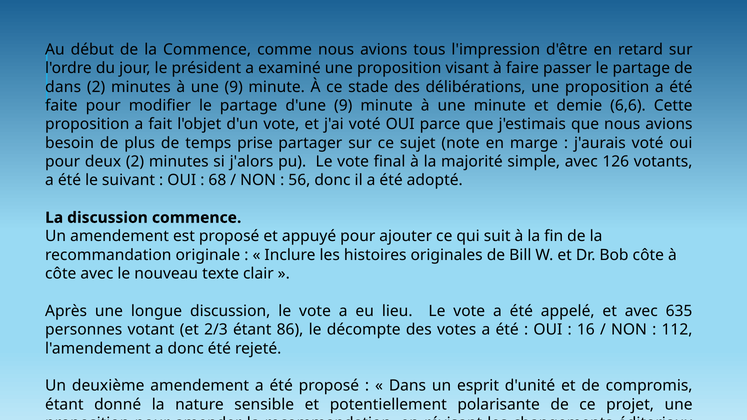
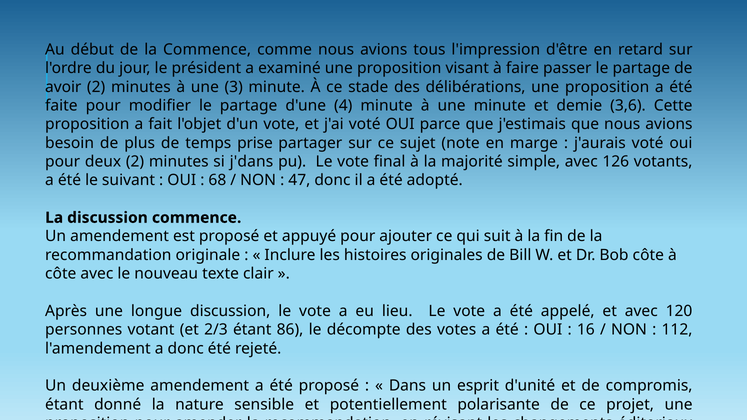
dans at (63, 87): dans -> avoir
une 9: 9 -> 3
d'une 9: 9 -> 4
6,6: 6,6 -> 3,6
j'alors: j'alors -> j'dans
56: 56 -> 47
635: 635 -> 120
